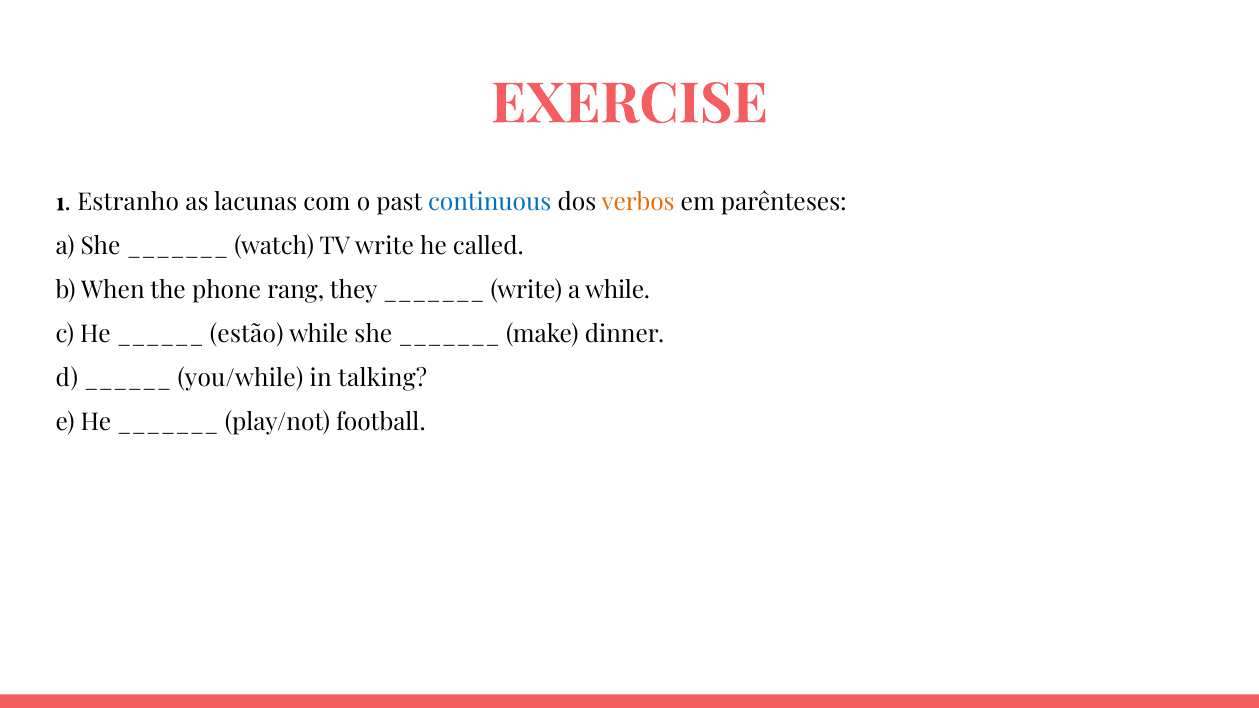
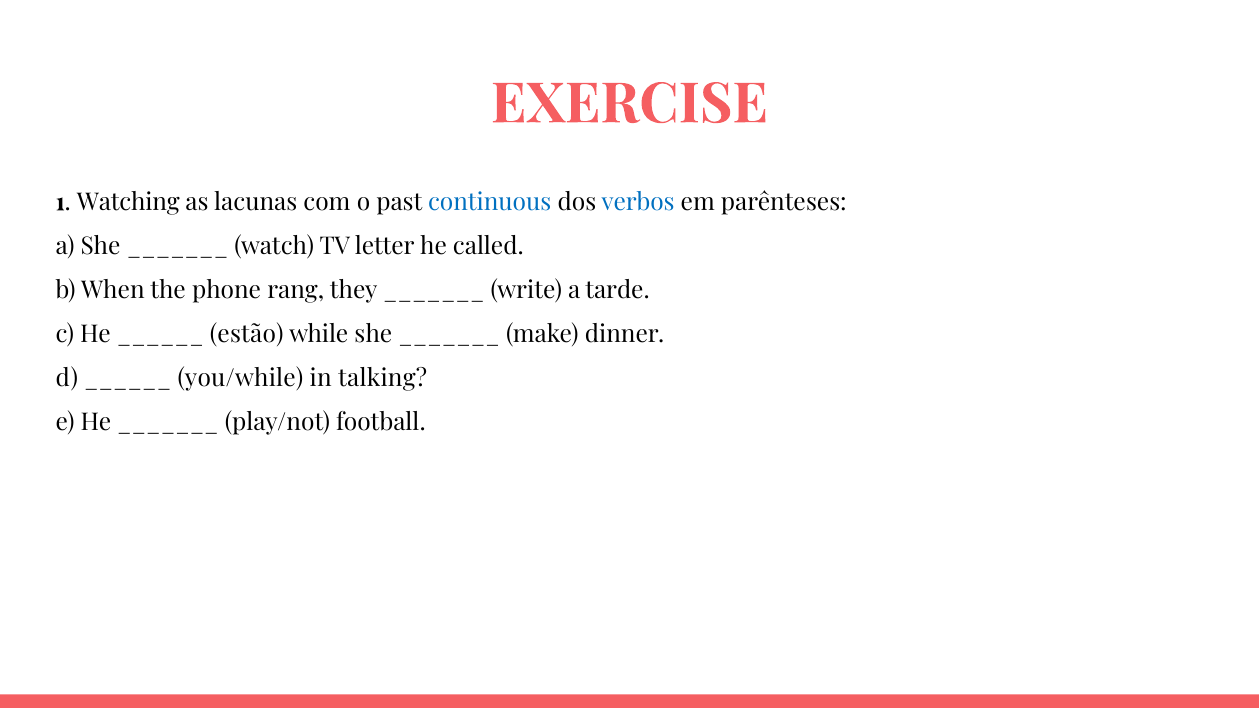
Estranho: Estranho -> Watching
verbos colour: orange -> blue
TV write: write -> letter
a while: while -> tarde
